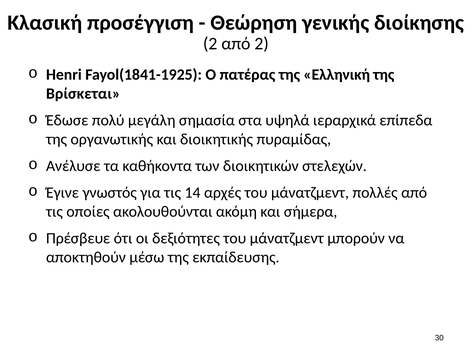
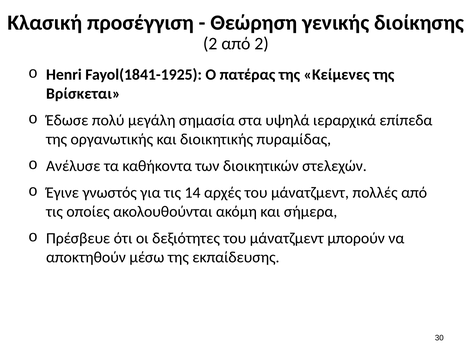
Ελληνική: Ελληνική -> Κείμενες
